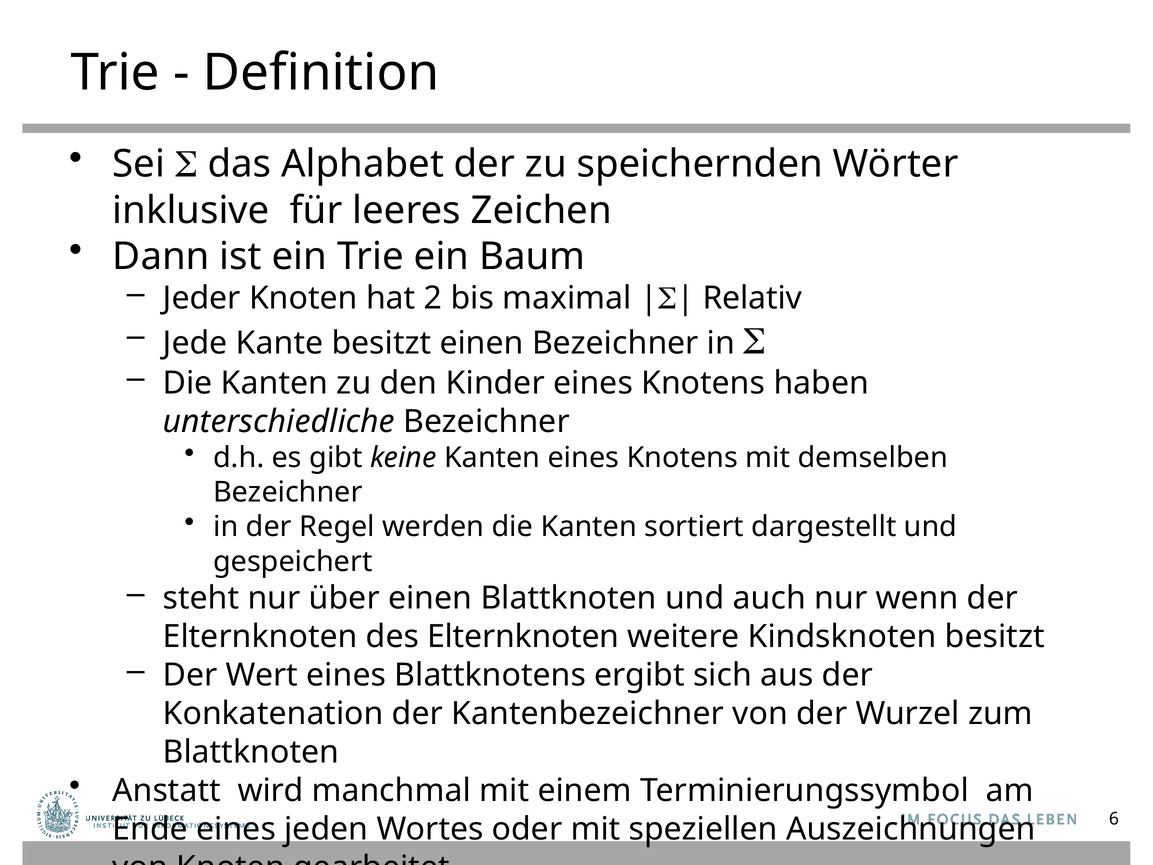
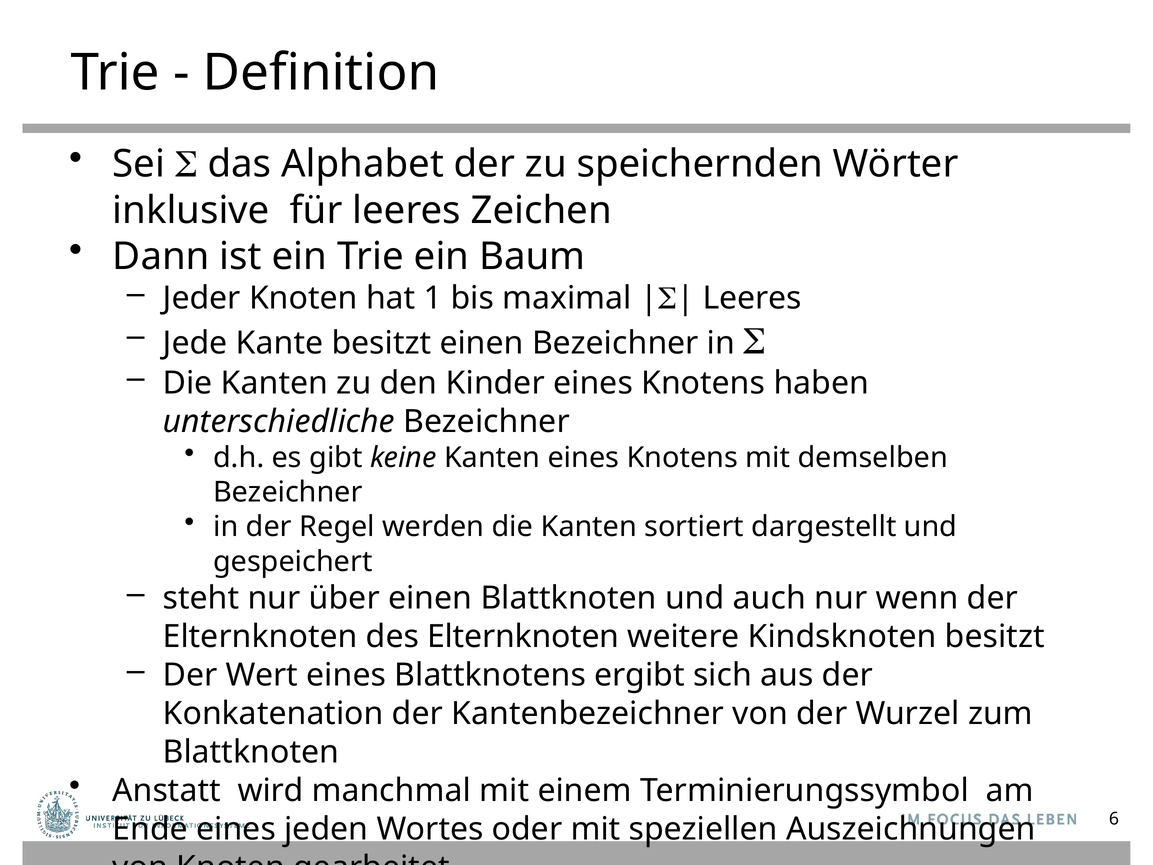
2: 2 -> 1
Relativ at (752, 298): Relativ -> Leeres
